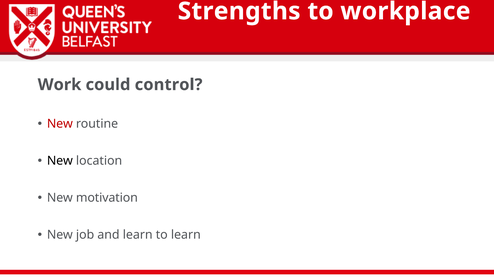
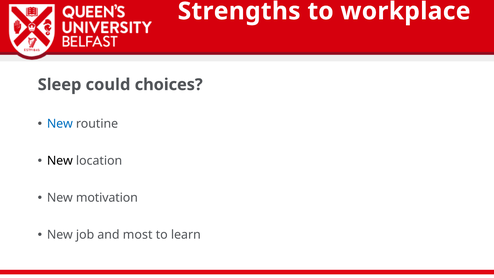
Work: Work -> Sleep
control: control -> choices
New at (60, 124) colour: red -> blue
and learn: learn -> most
